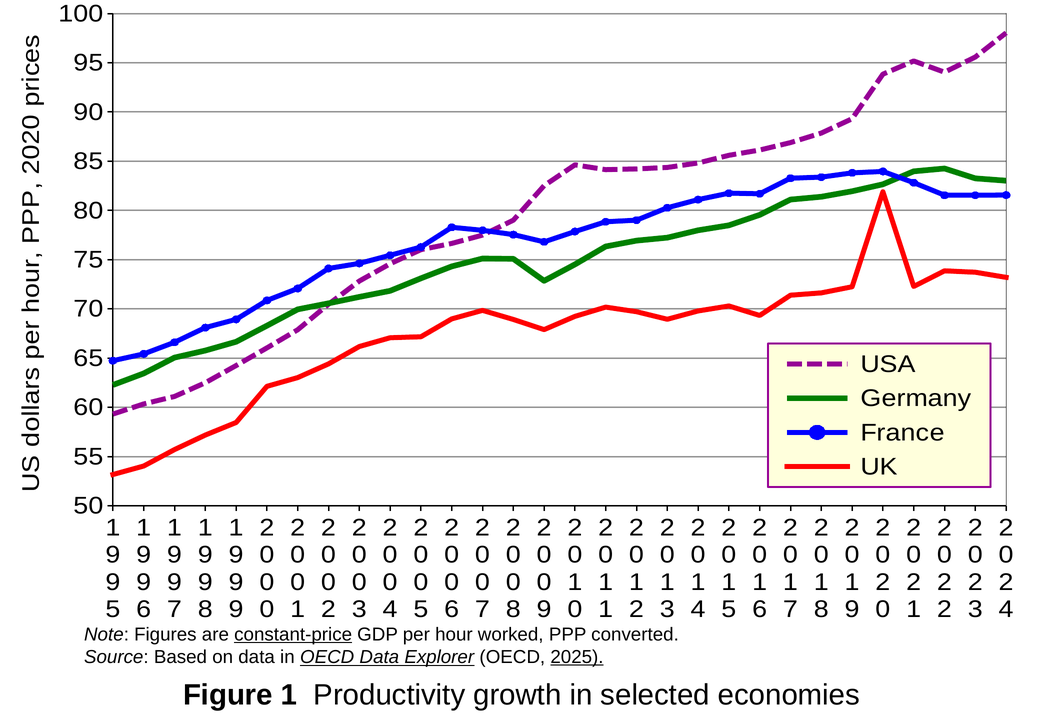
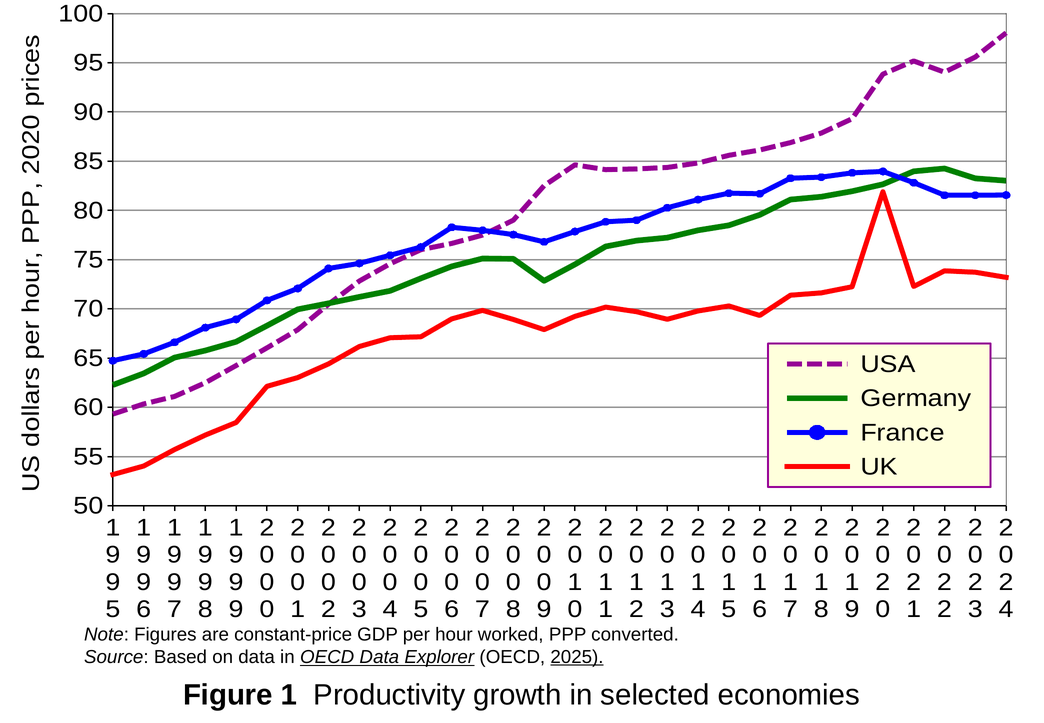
constant-price underline: present -> none
